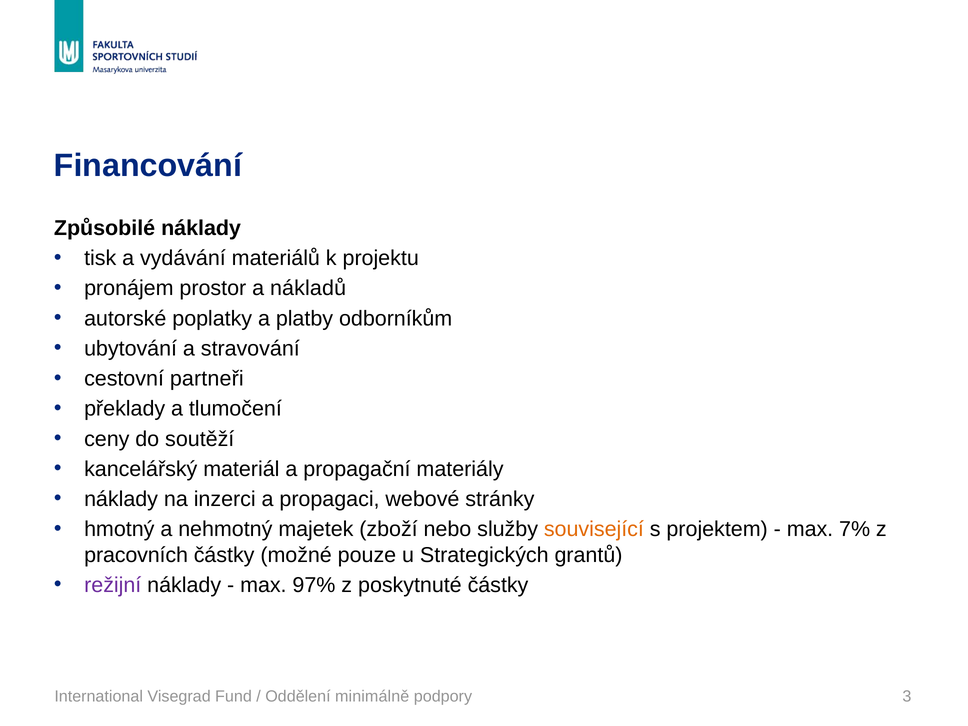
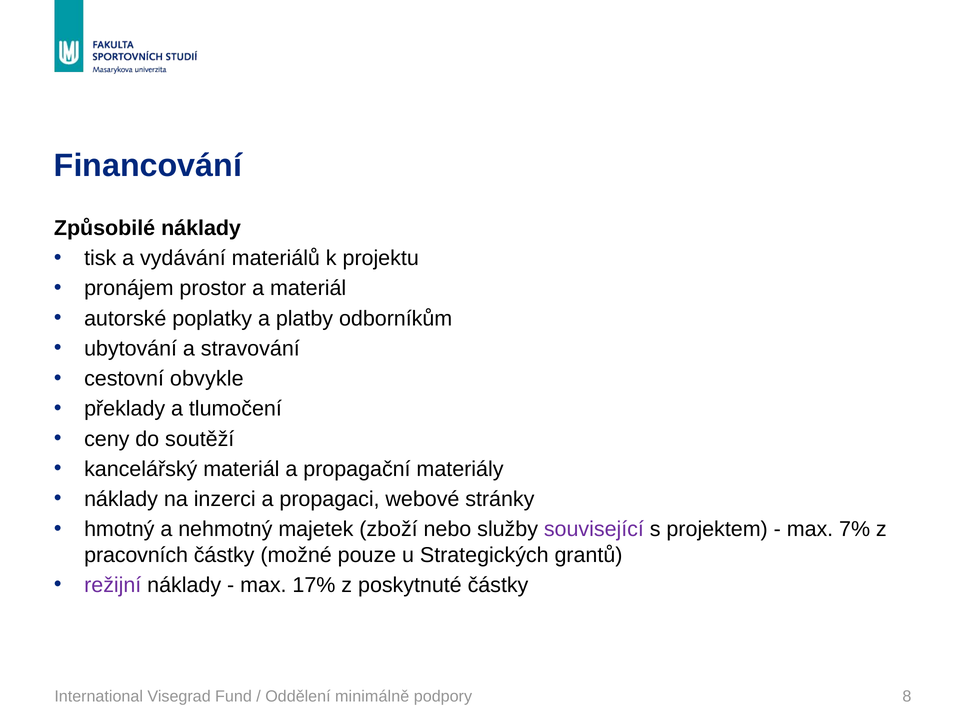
a nákladů: nákladů -> materiál
partneři: partneři -> obvykle
související colour: orange -> purple
97%: 97% -> 17%
3: 3 -> 8
